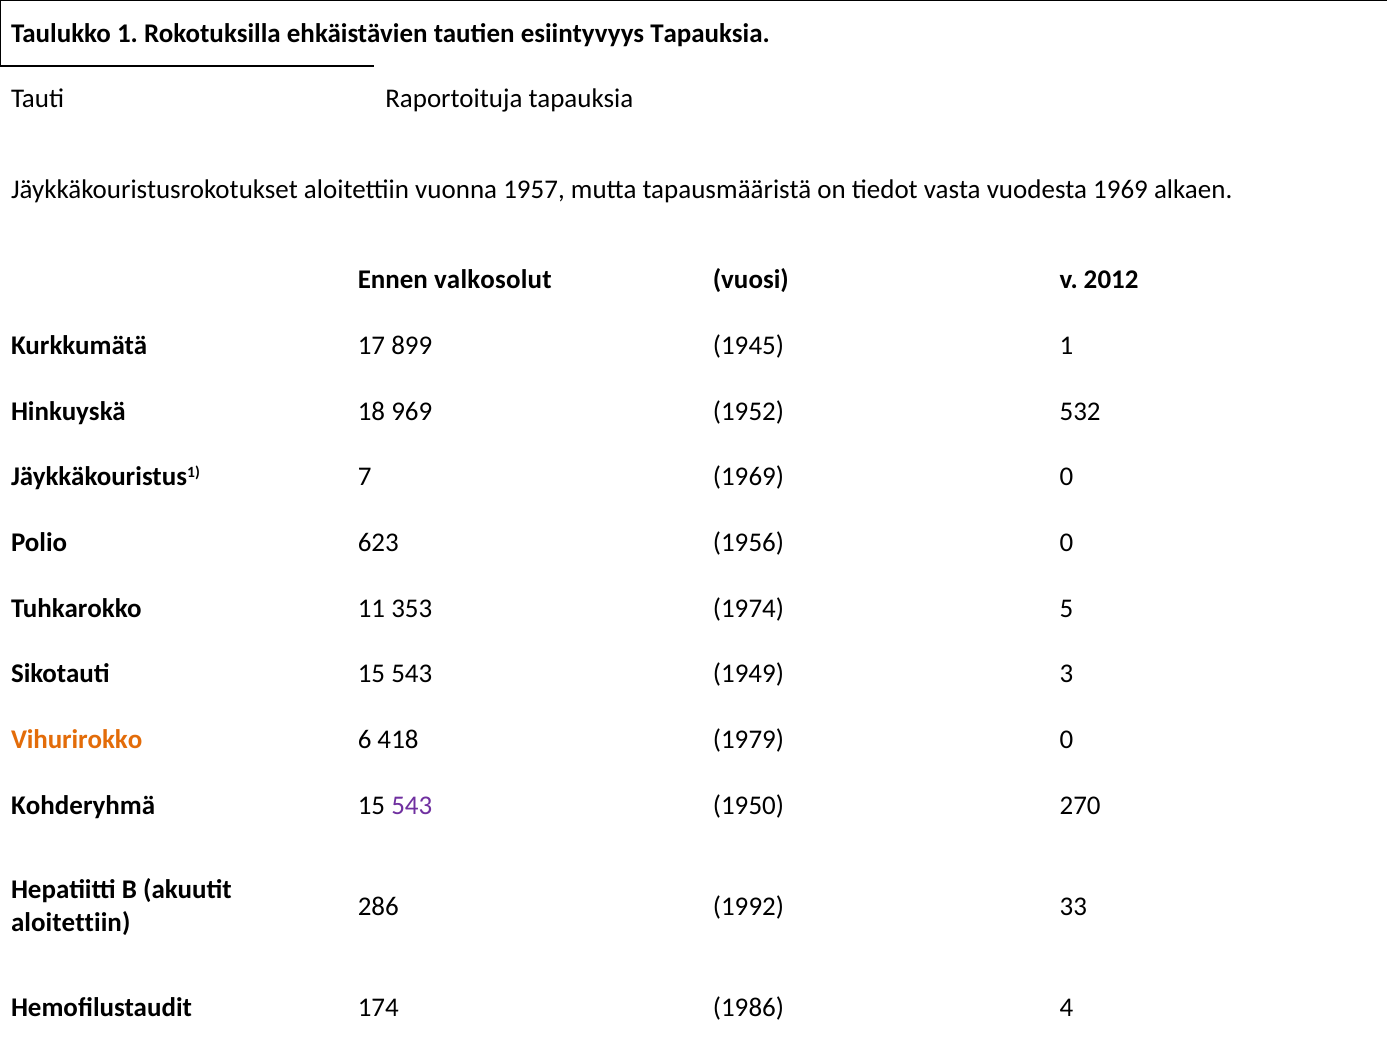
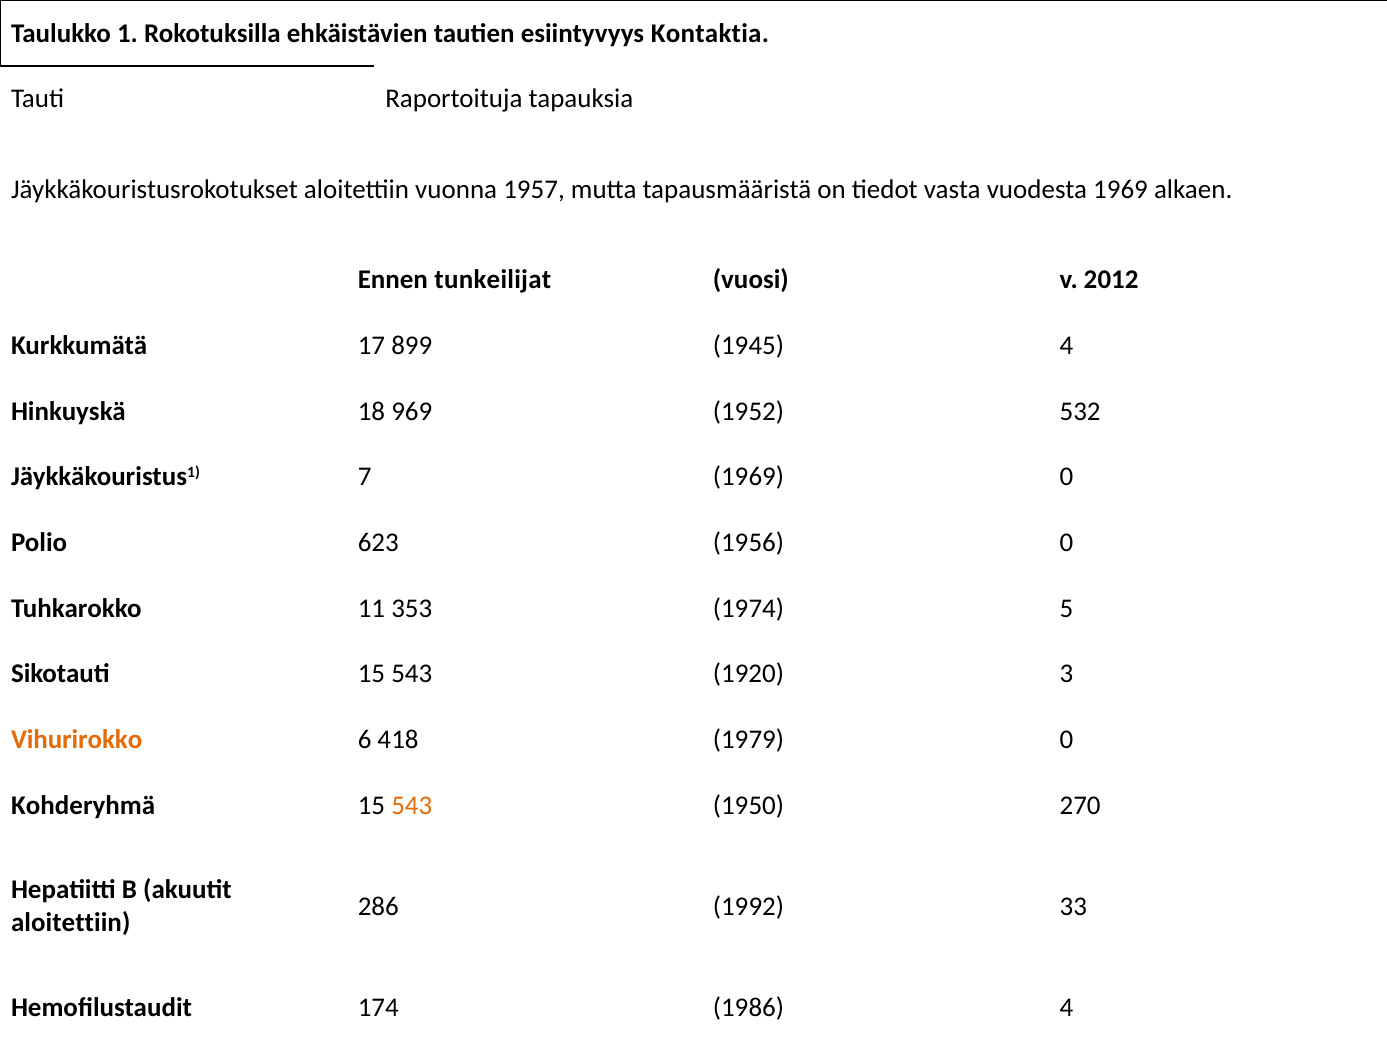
esiintyvyys Tapauksia: Tapauksia -> Kontaktia
valkosolut: valkosolut -> tunkeilijat
1945 1: 1 -> 4
1949: 1949 -> 1920
543 at (412, 806) colour: purple -> orange
